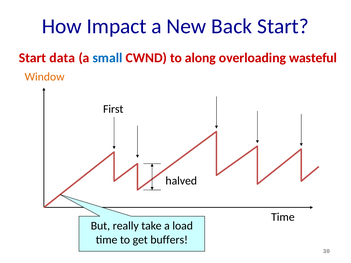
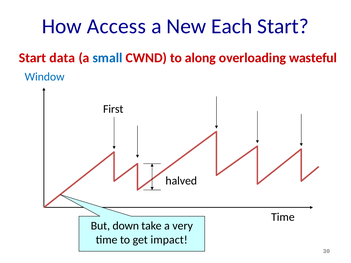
Impact: Impact -> Access
Back: Back -> Each
Window colour: orange -> blue
really: really -> down
load: load -> very
buffers: buffers -> impact
